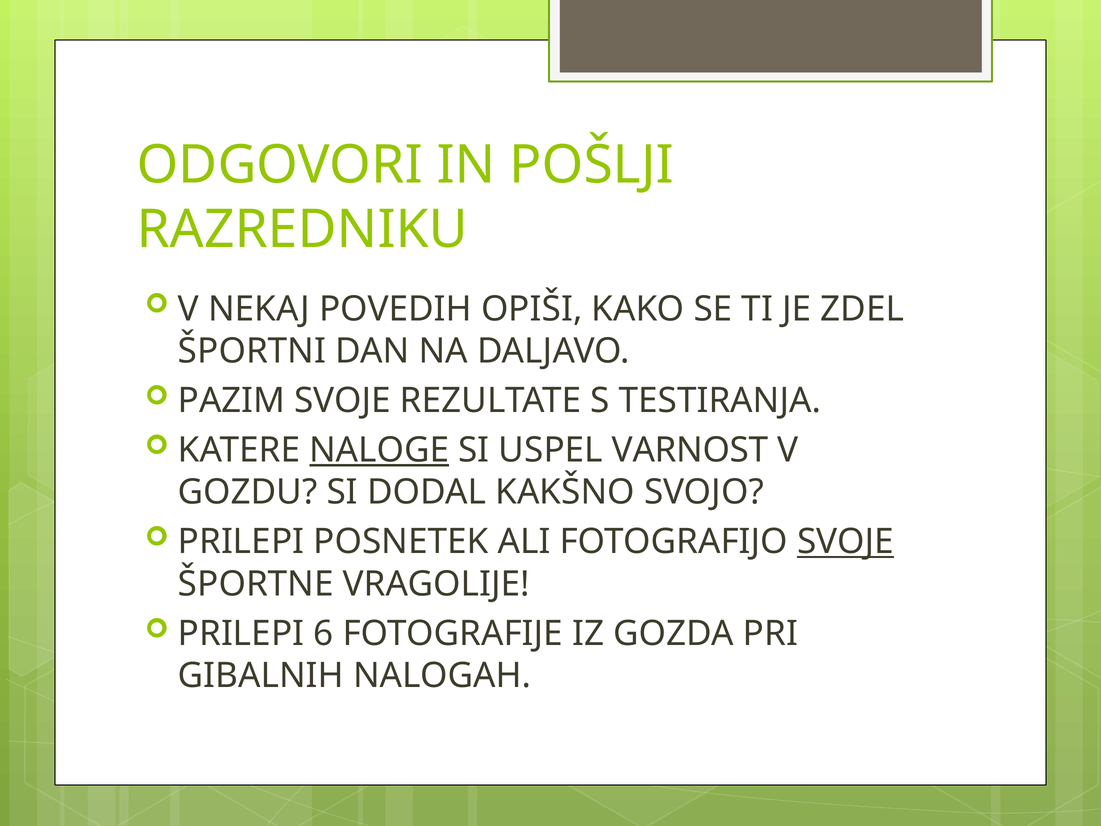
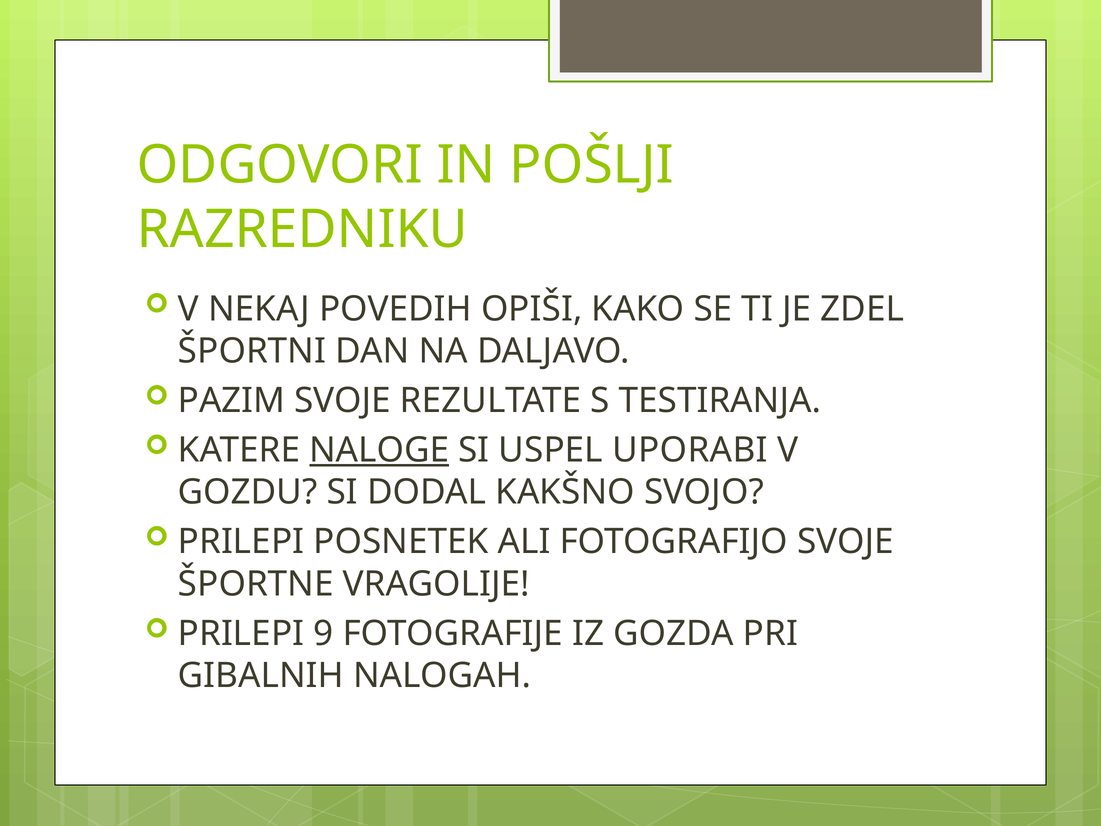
VARNOST: VARNOST -> UPORABI
SVOJE at (845, 542) underline: present -> none
6: 6 -> 9
